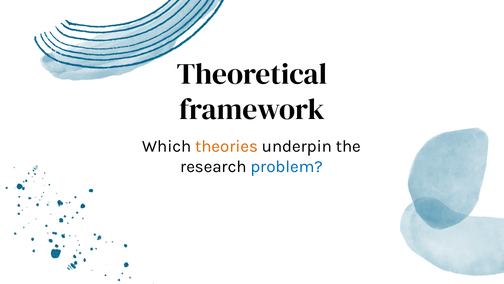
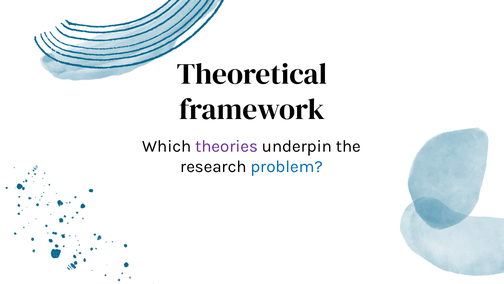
theories colour: orange -> purple
